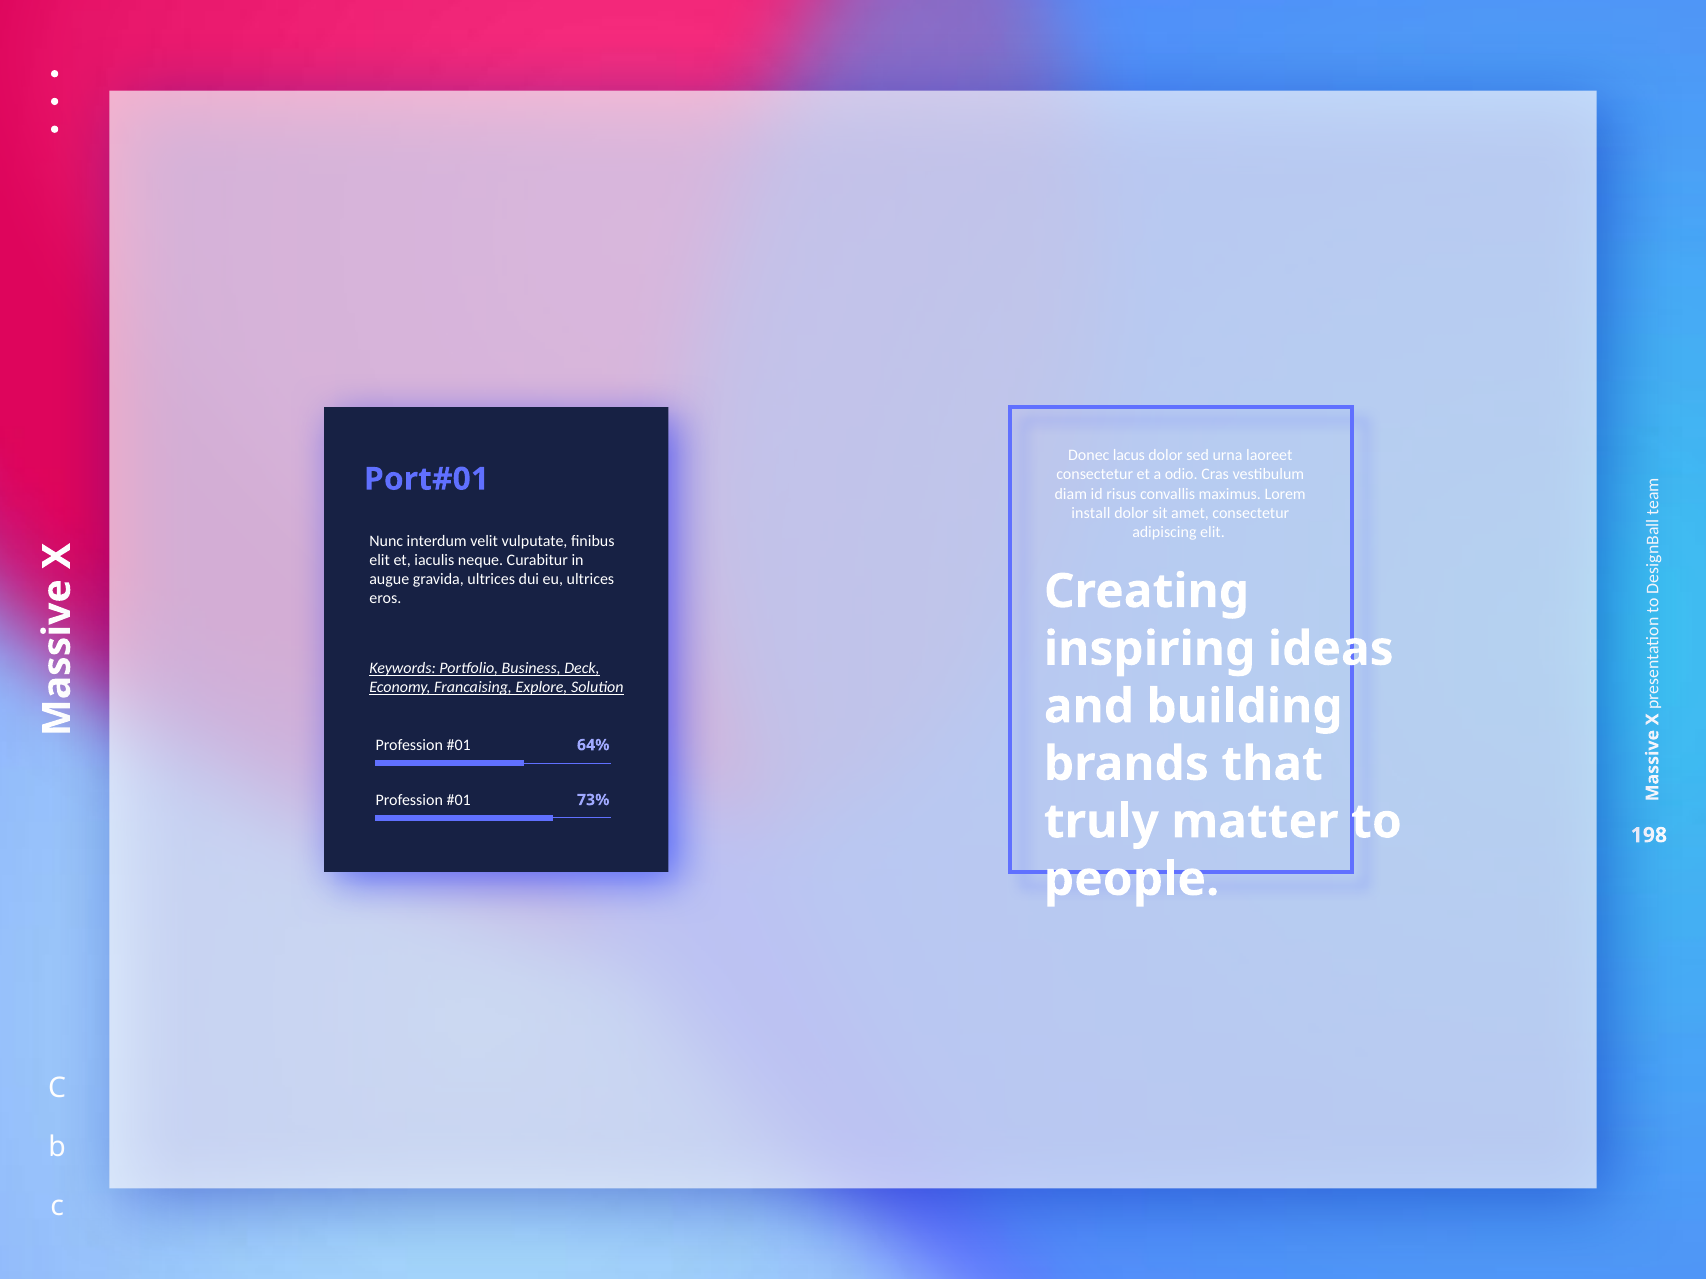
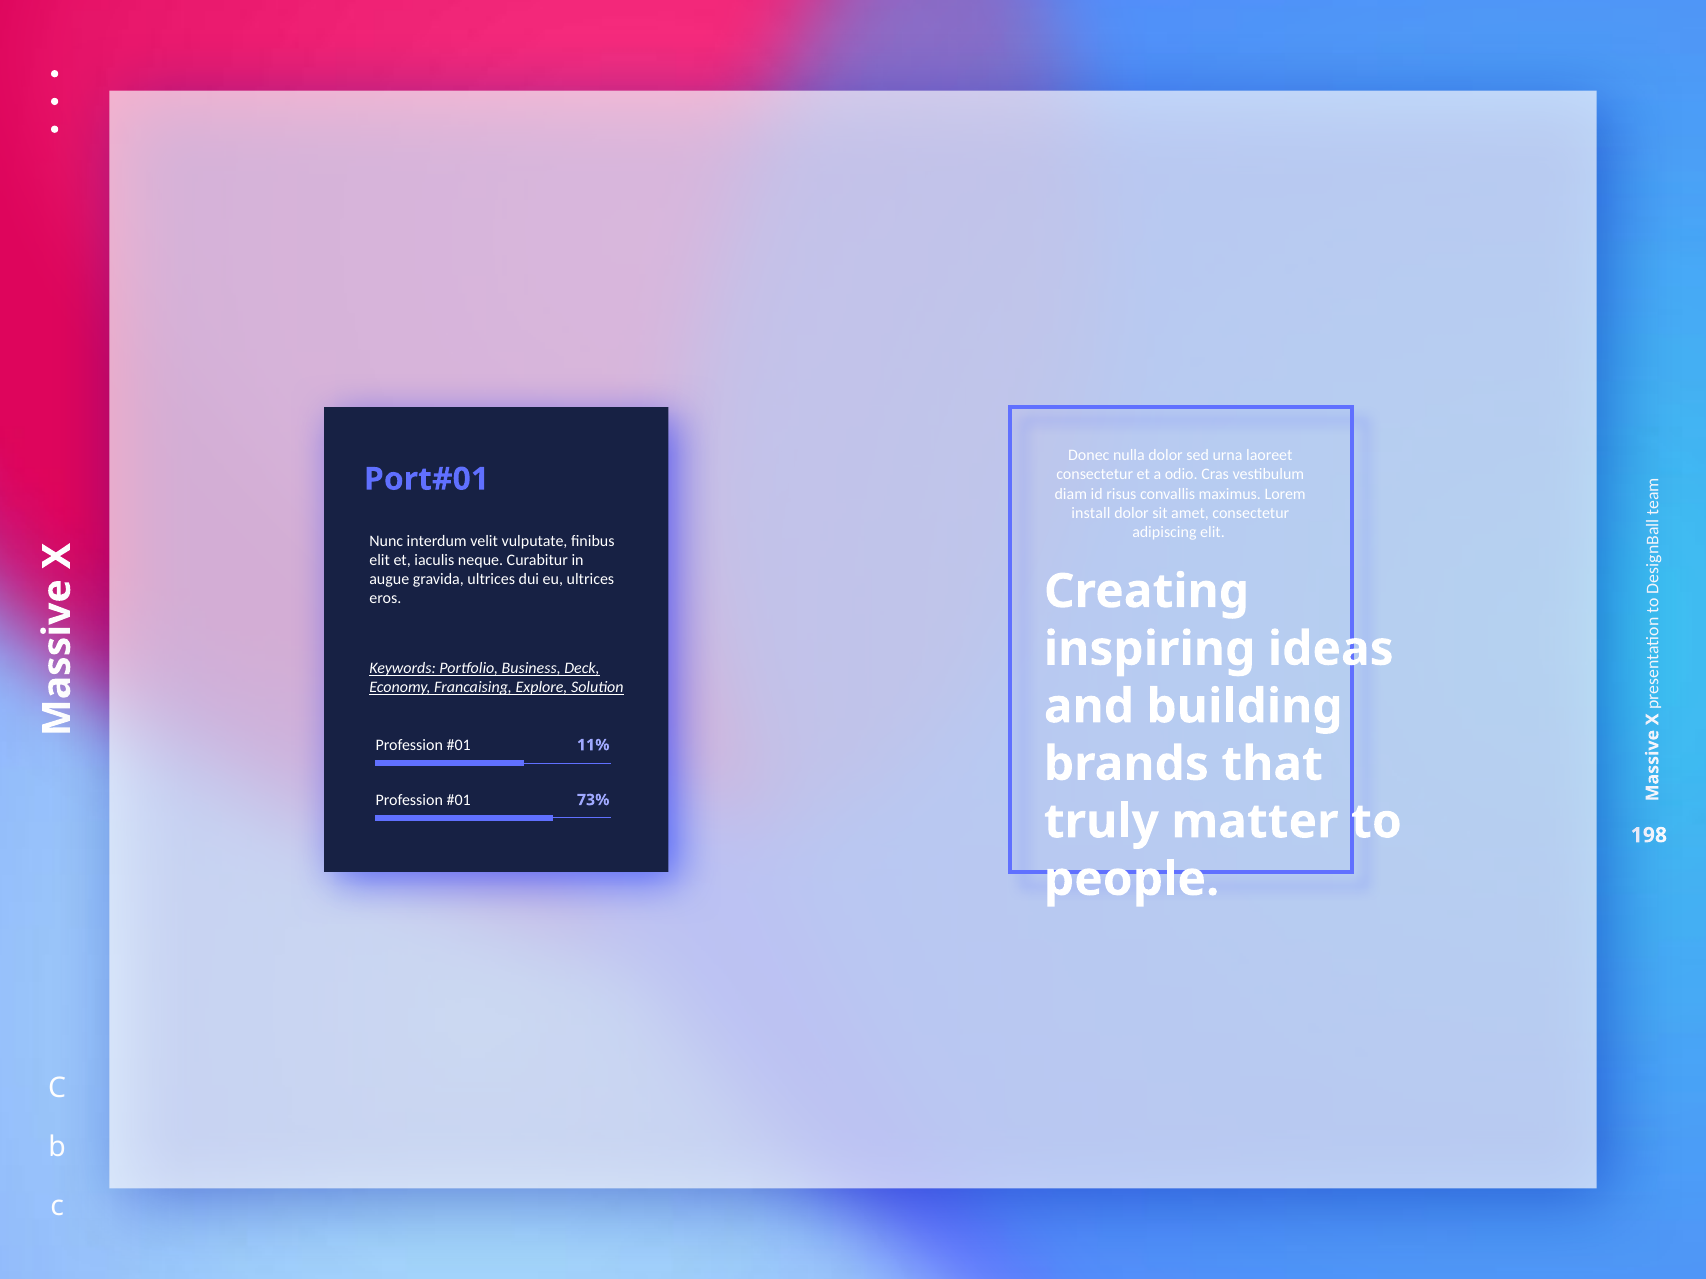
lacus: lacus -> nulla
64%: 64% -> 11%
